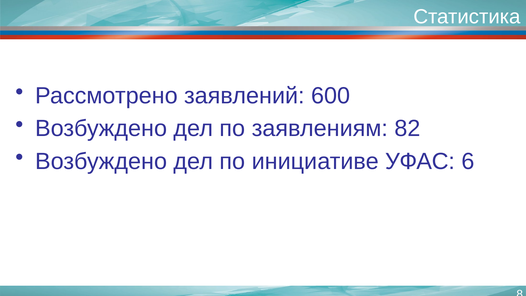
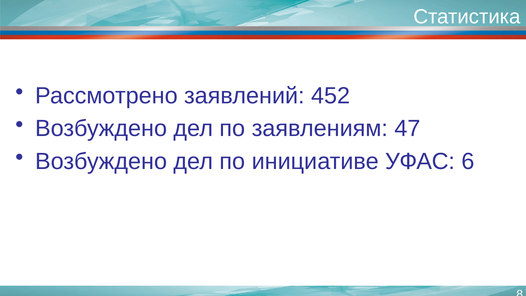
600: 600 -> 452
82: 82 -> 47
